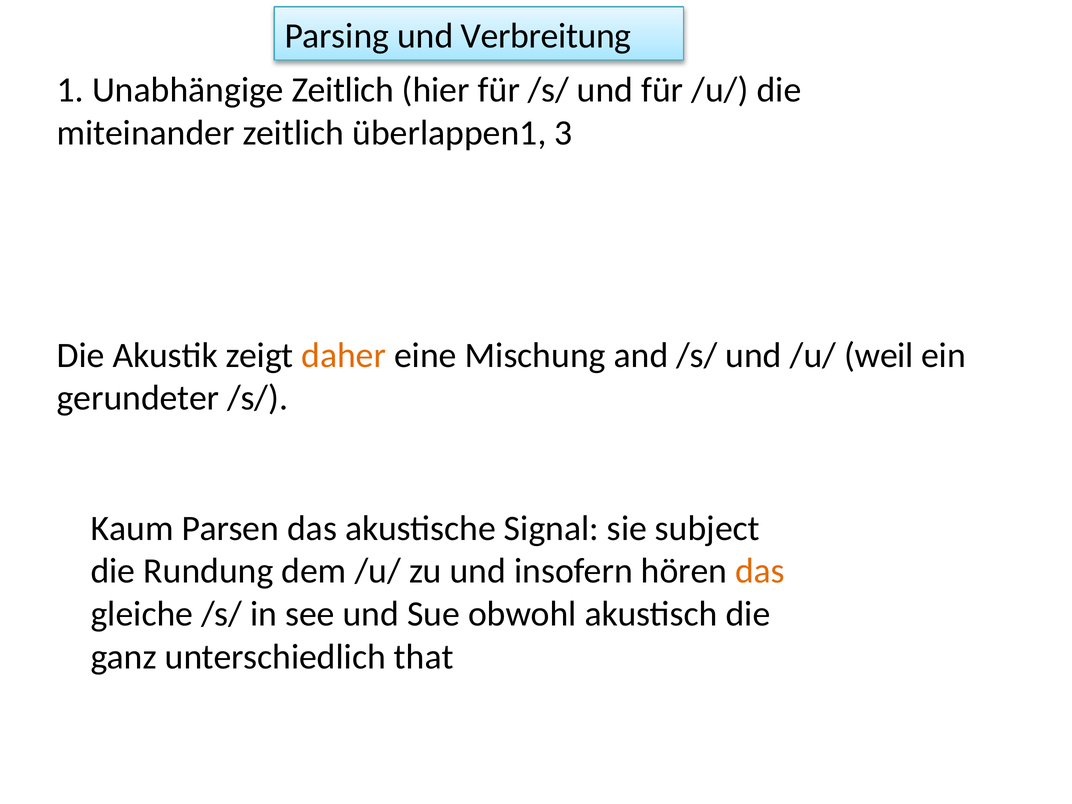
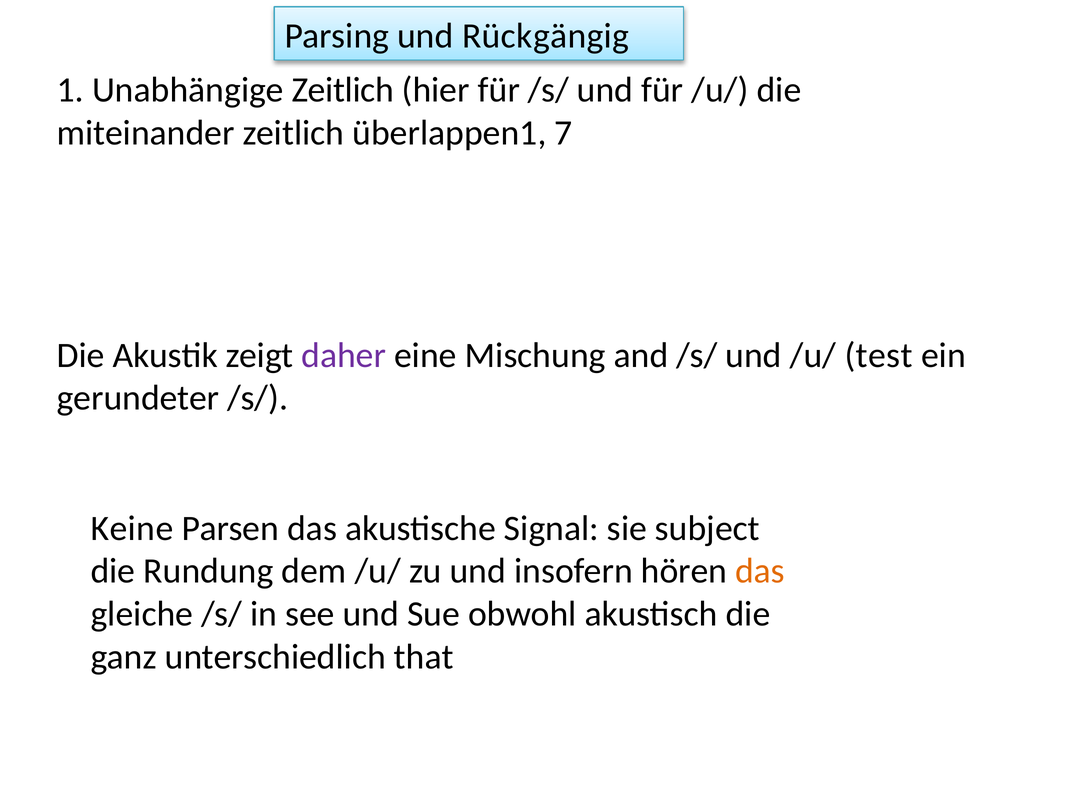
Verbreitung: Verbreitung -> Rückgängig
3: 3 -> 7
daher colour: orange -> purple
weil: weil -> test
Kaum: Kaum -> Keine
